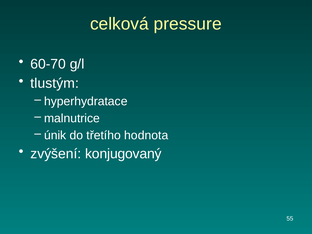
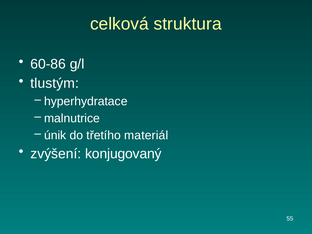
pressure: pressure -> struktura
60-70: 60-70 -> 60-86
hodnota: hodnota -> materiál
